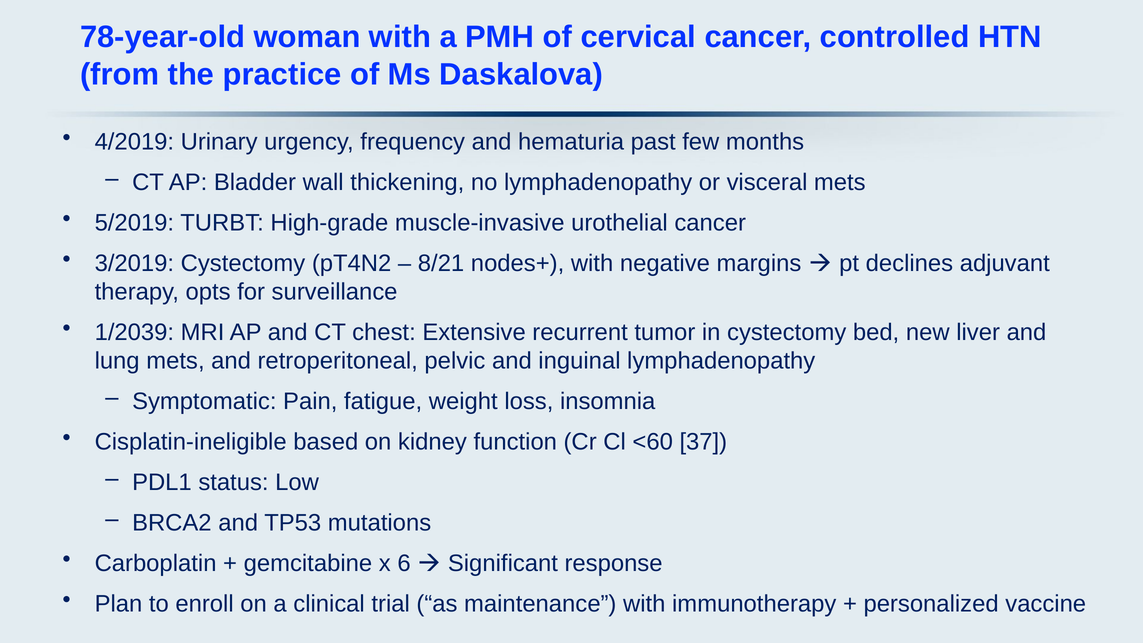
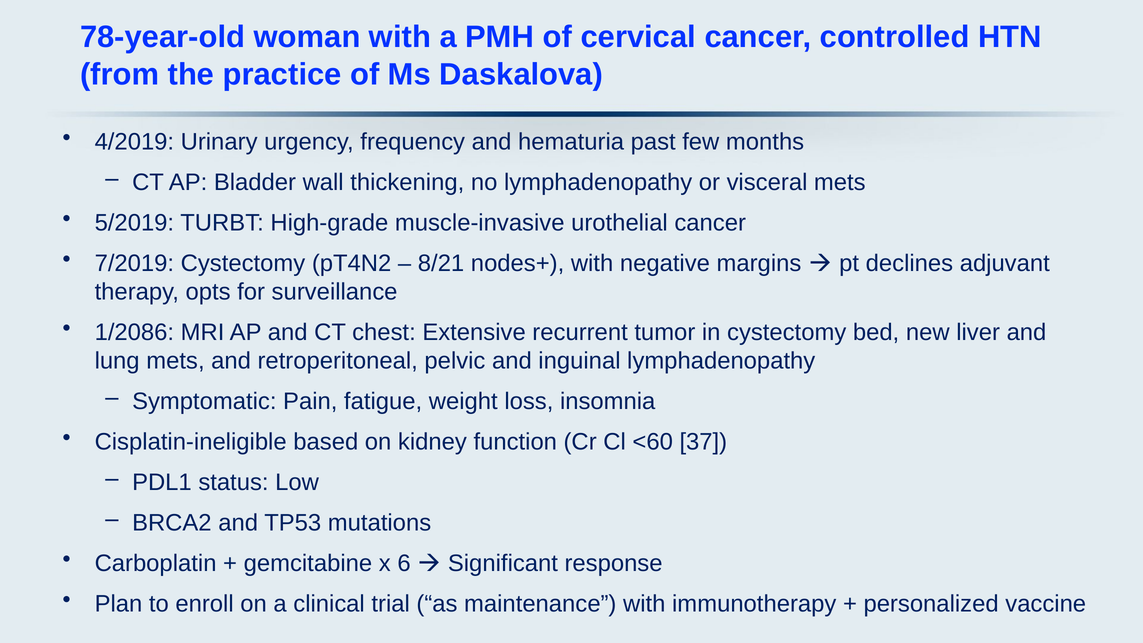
3/2019: 3/2019 -> 7/2019
1/2039: 1/2039 -> 1/2086
